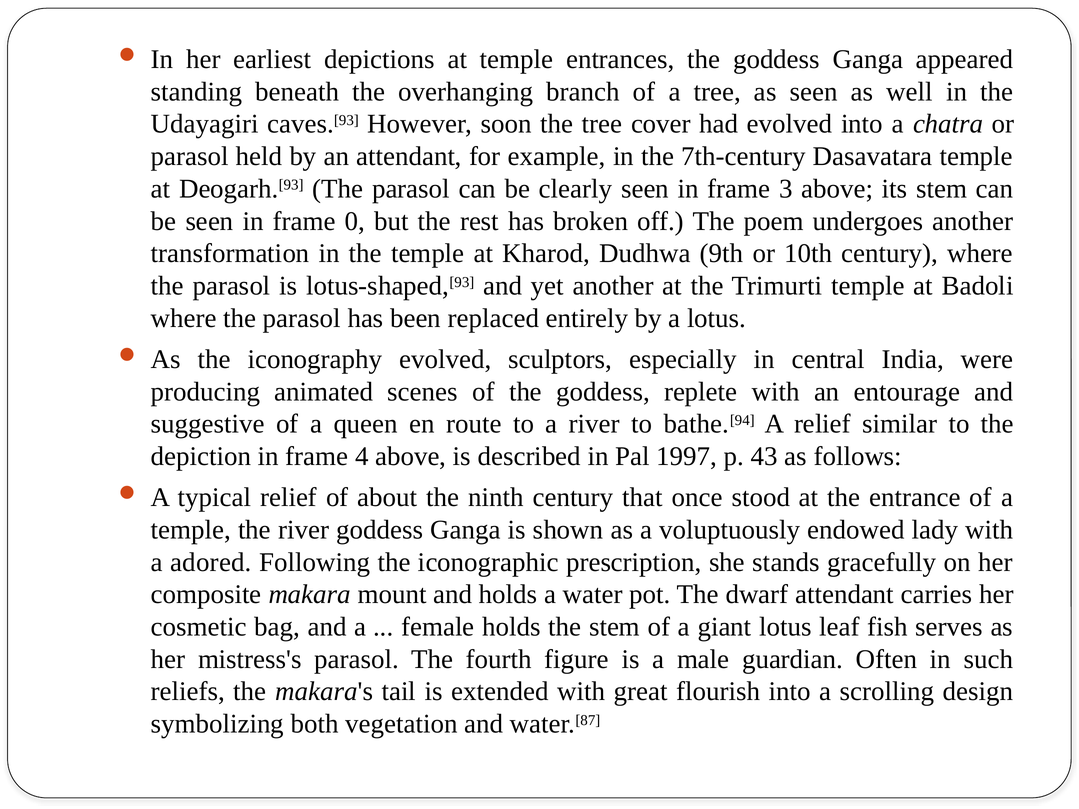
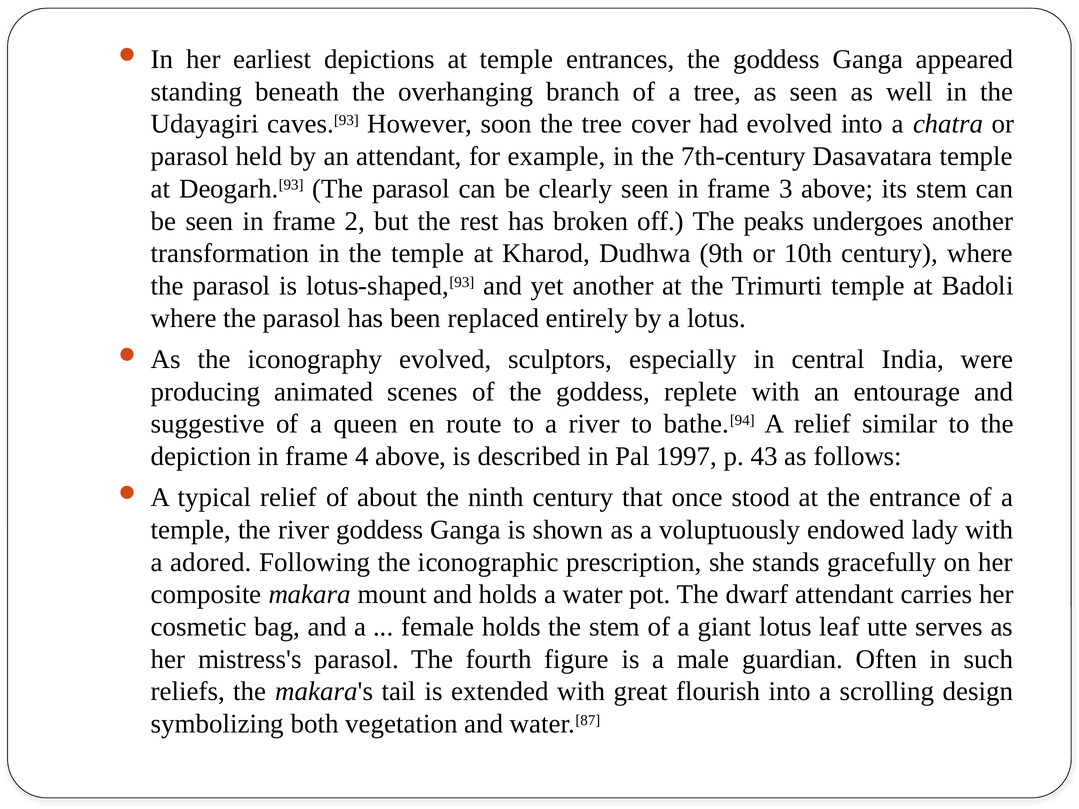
0: 0 -> 2
poem: poem -> peaks
fish: fish -> utte
